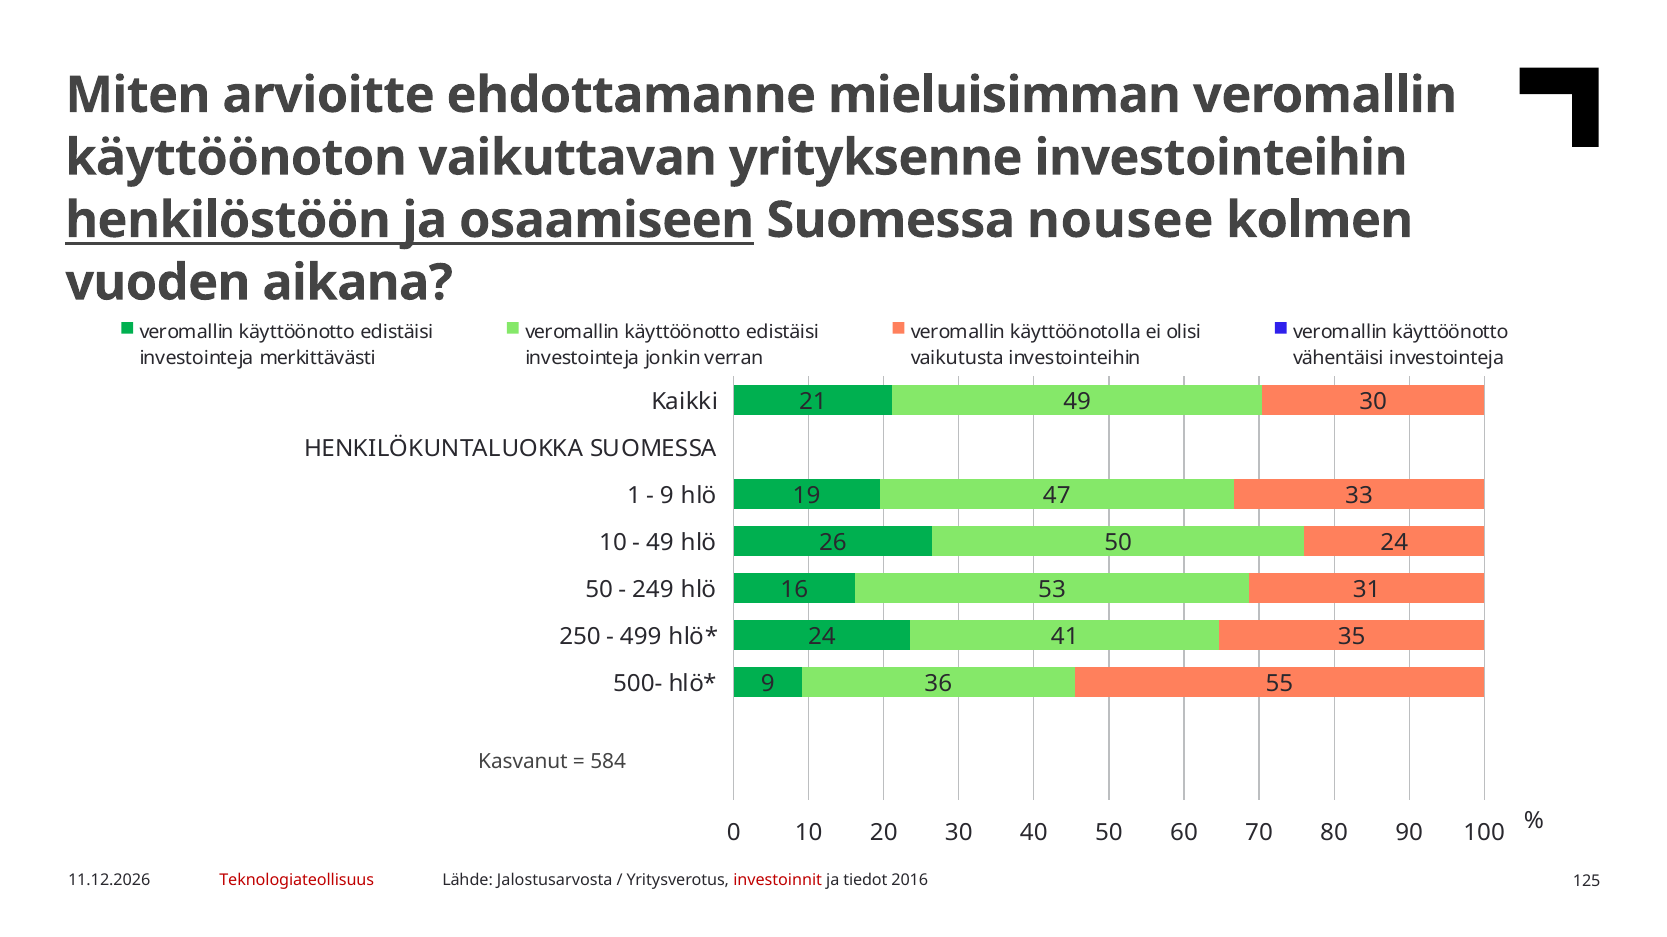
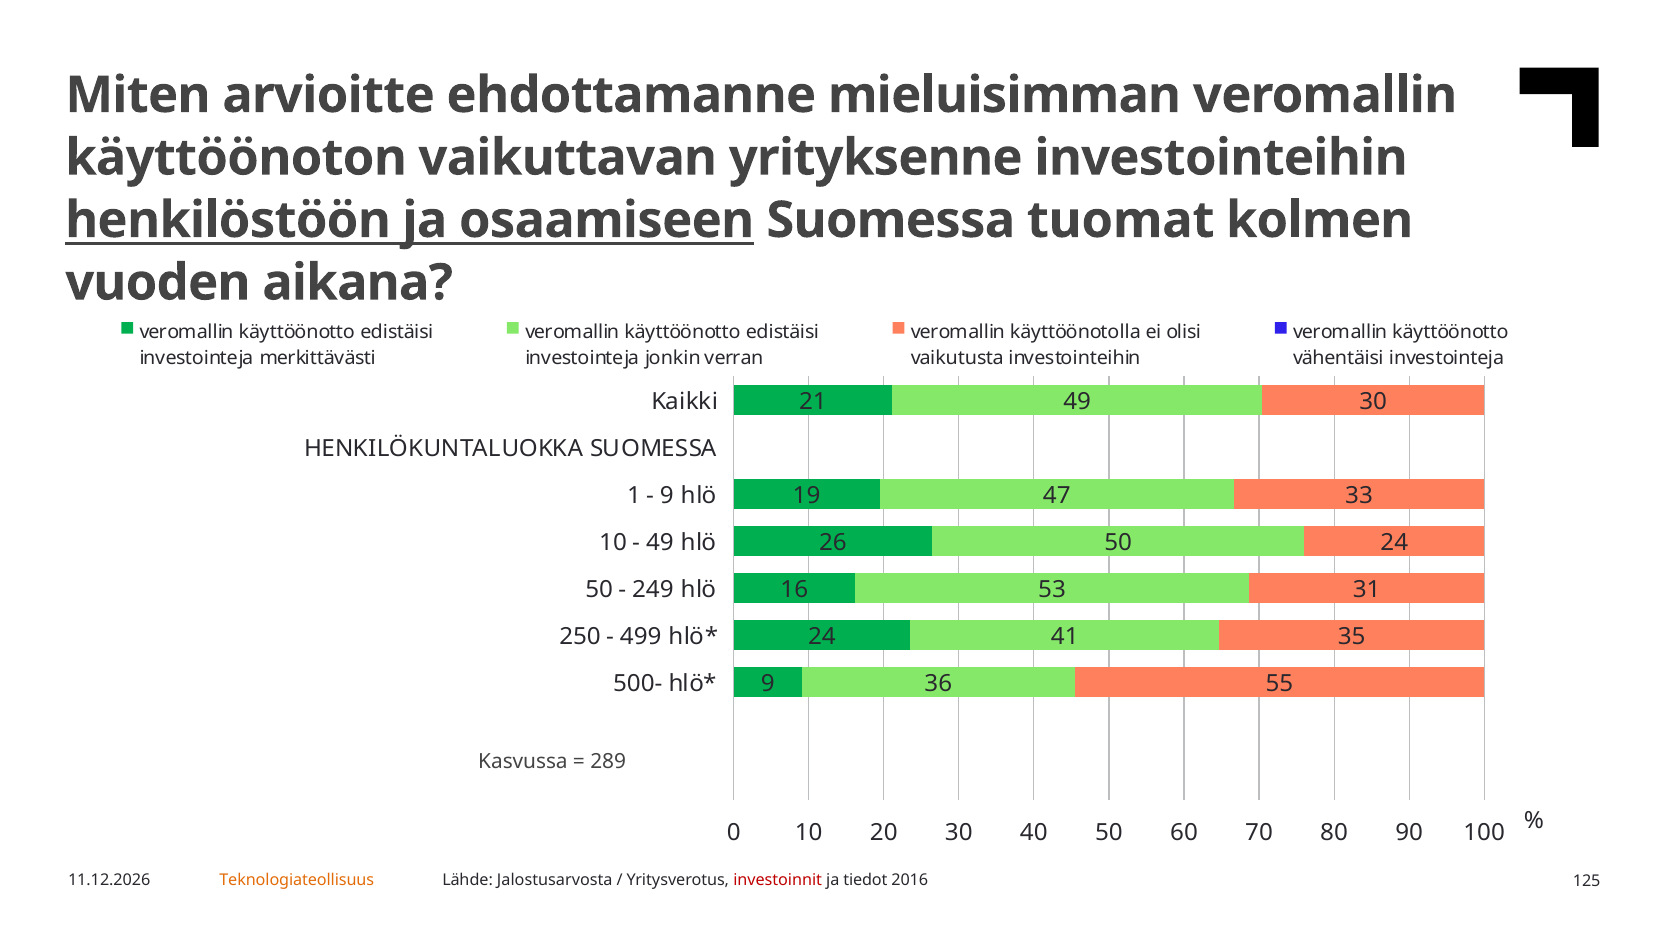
nousee: nousee -> tuomat
Kasvanut: Kasvanut -> Kasvussa
584: 584 -> 289
Teknologiateollisuus colour: red -> orange
